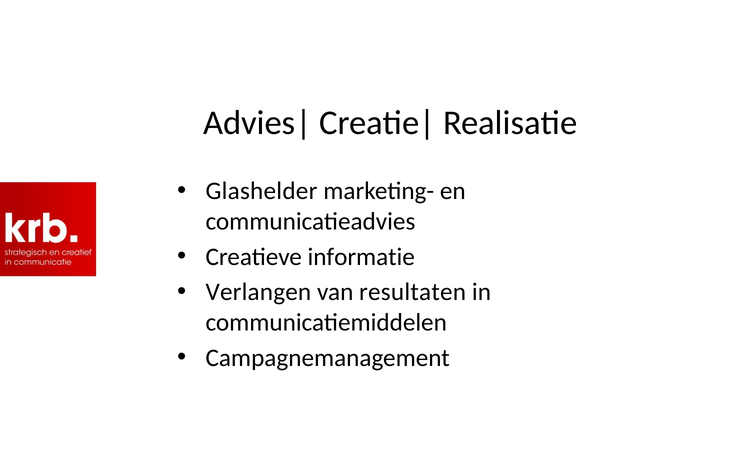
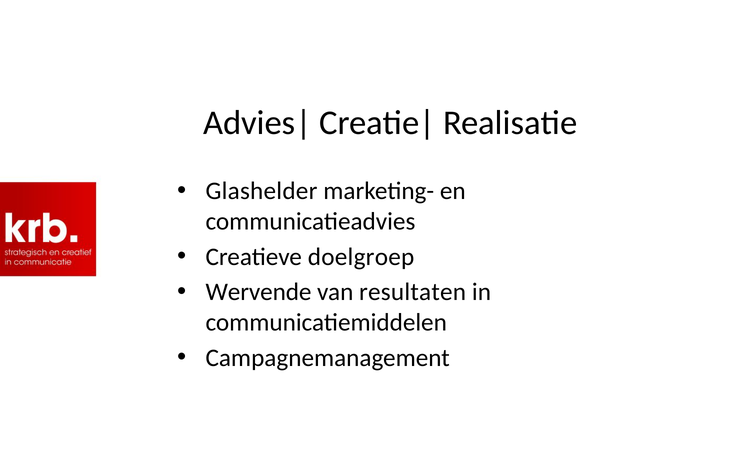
informatie: informatie -> doelgroep
Verlangen: Verlangen -> Wervende
